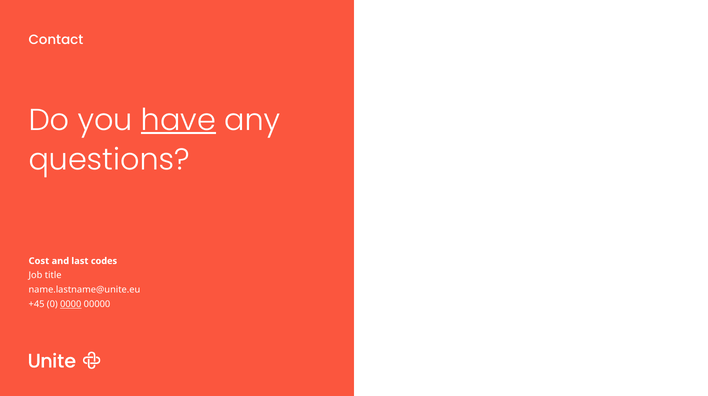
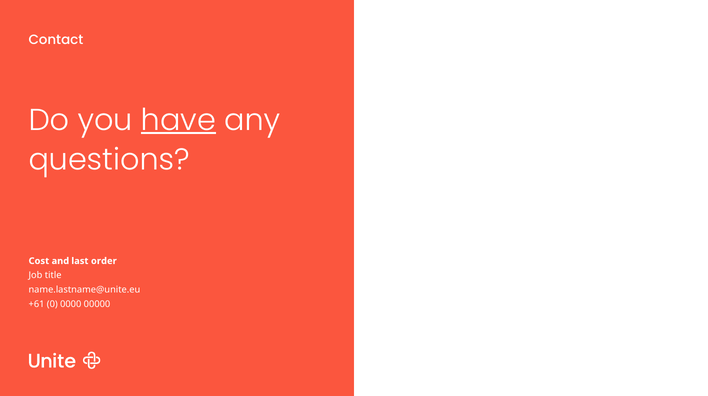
codes: codes -> order
+45: +45 -> +61
0000 underline: present -> none
